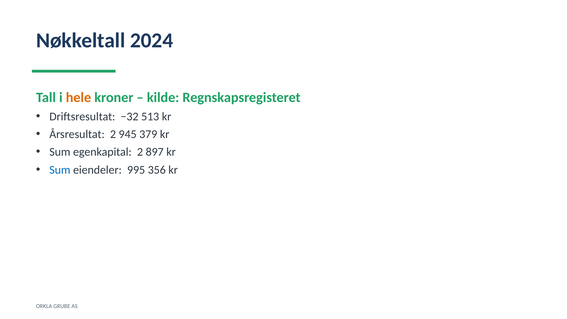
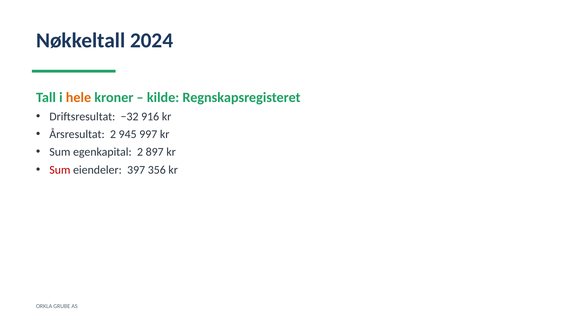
513: 513 -> 916
379: 379 -> 997
Sum at (60, 170) colour: blue -> red
995: 995 -> 397
